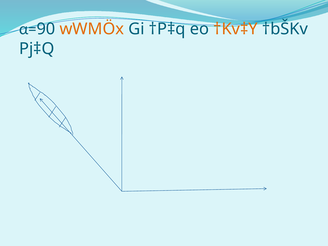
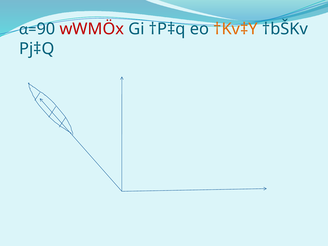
wWMÖx colour: orange -> red
